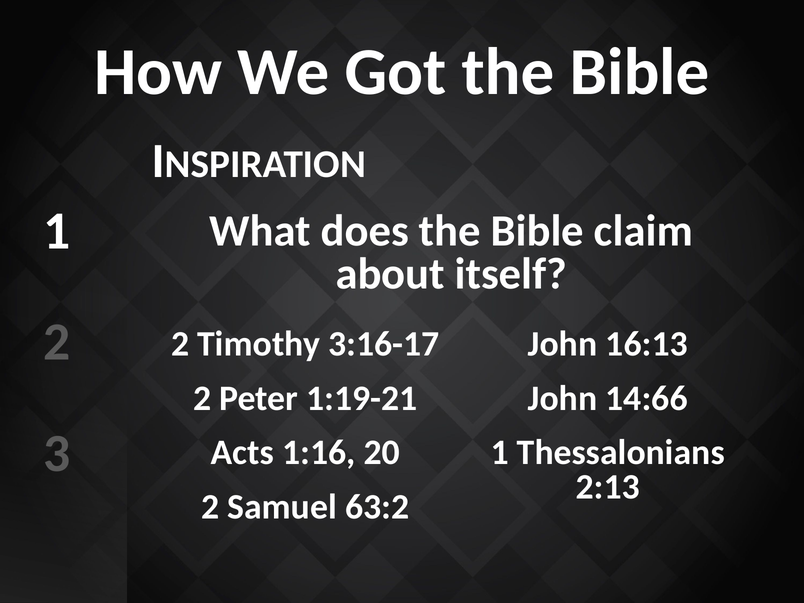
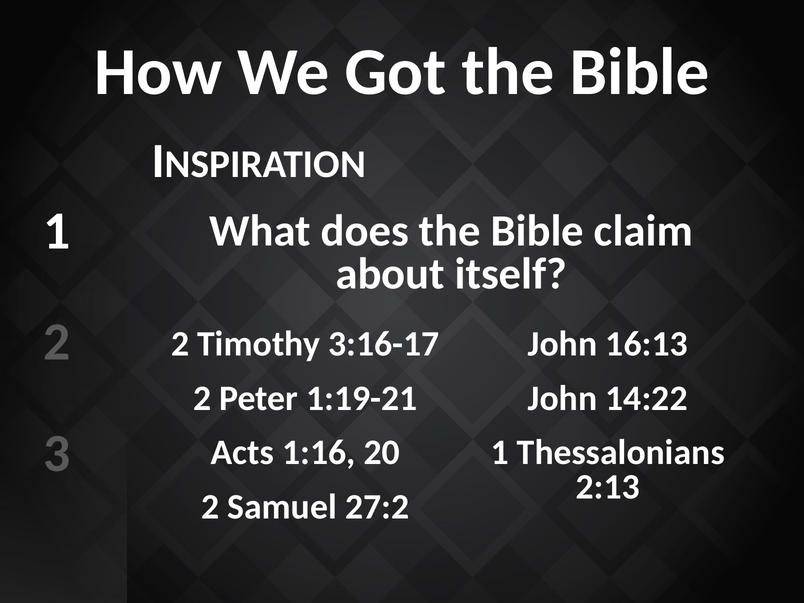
14:66: 14:66 -> 14:22
63:2: 63:2 -> 27:2
